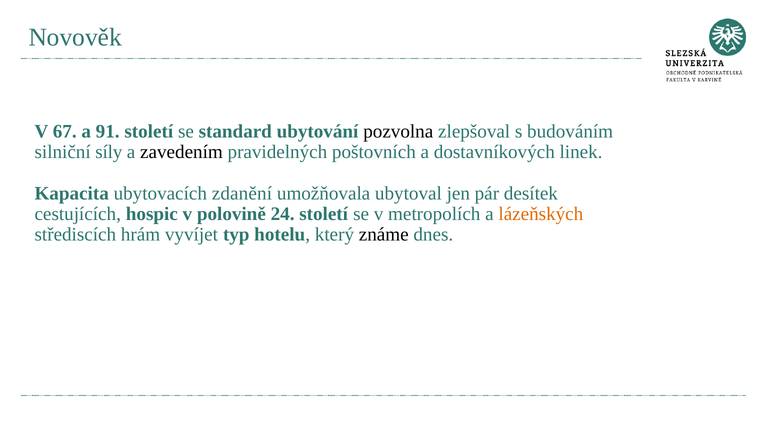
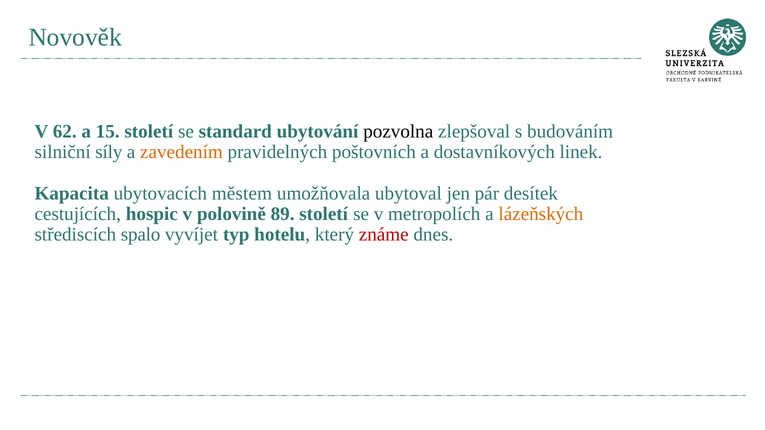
67: 67 -> 62
91: 91 -> 15
zavedením colour: black -> orange
zdanění: zdanění -> městem
24: 24 -> 89
hrám: hrám -> spalo
známe colour: black -> red
